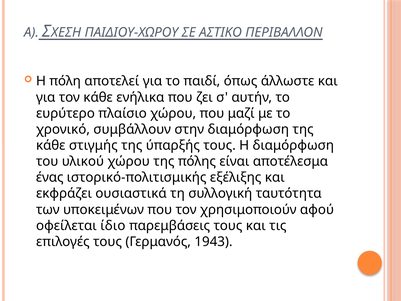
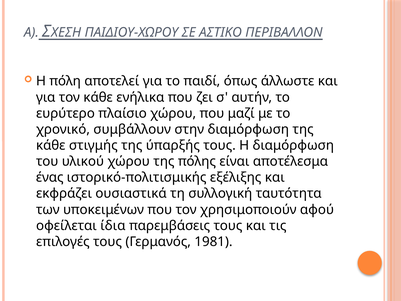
ίδιο: ίδιο -> ίδια
1943: 1943 -> 1981
